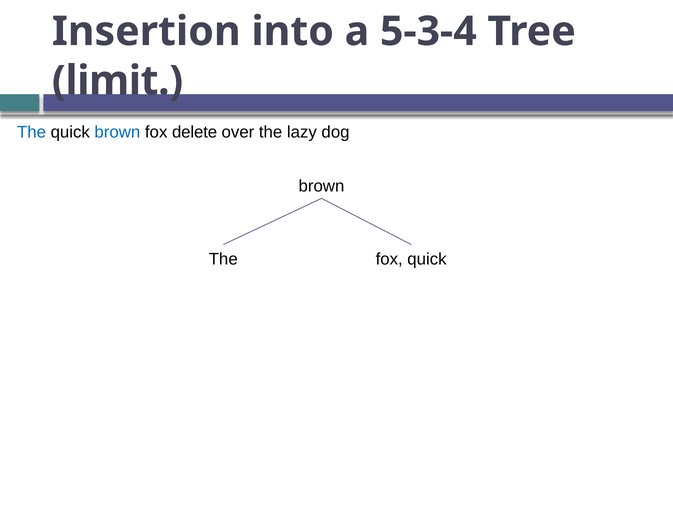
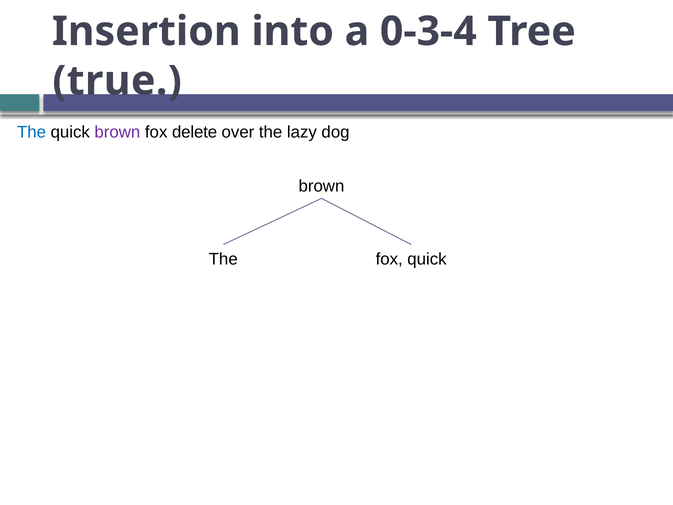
5-3-4: 5-3-4 -> 0-3-4
limit: limit -> true
brown at (117, 132) colour: blue -> purple
